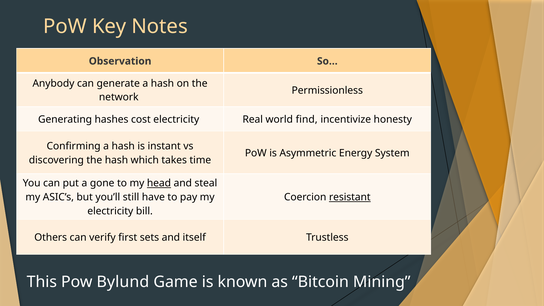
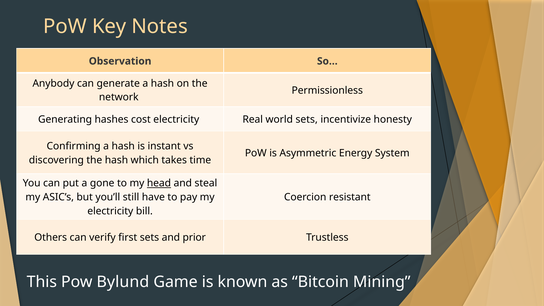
world find: find -> sets
resistant underline: present -> none
itself: itself -> prior
